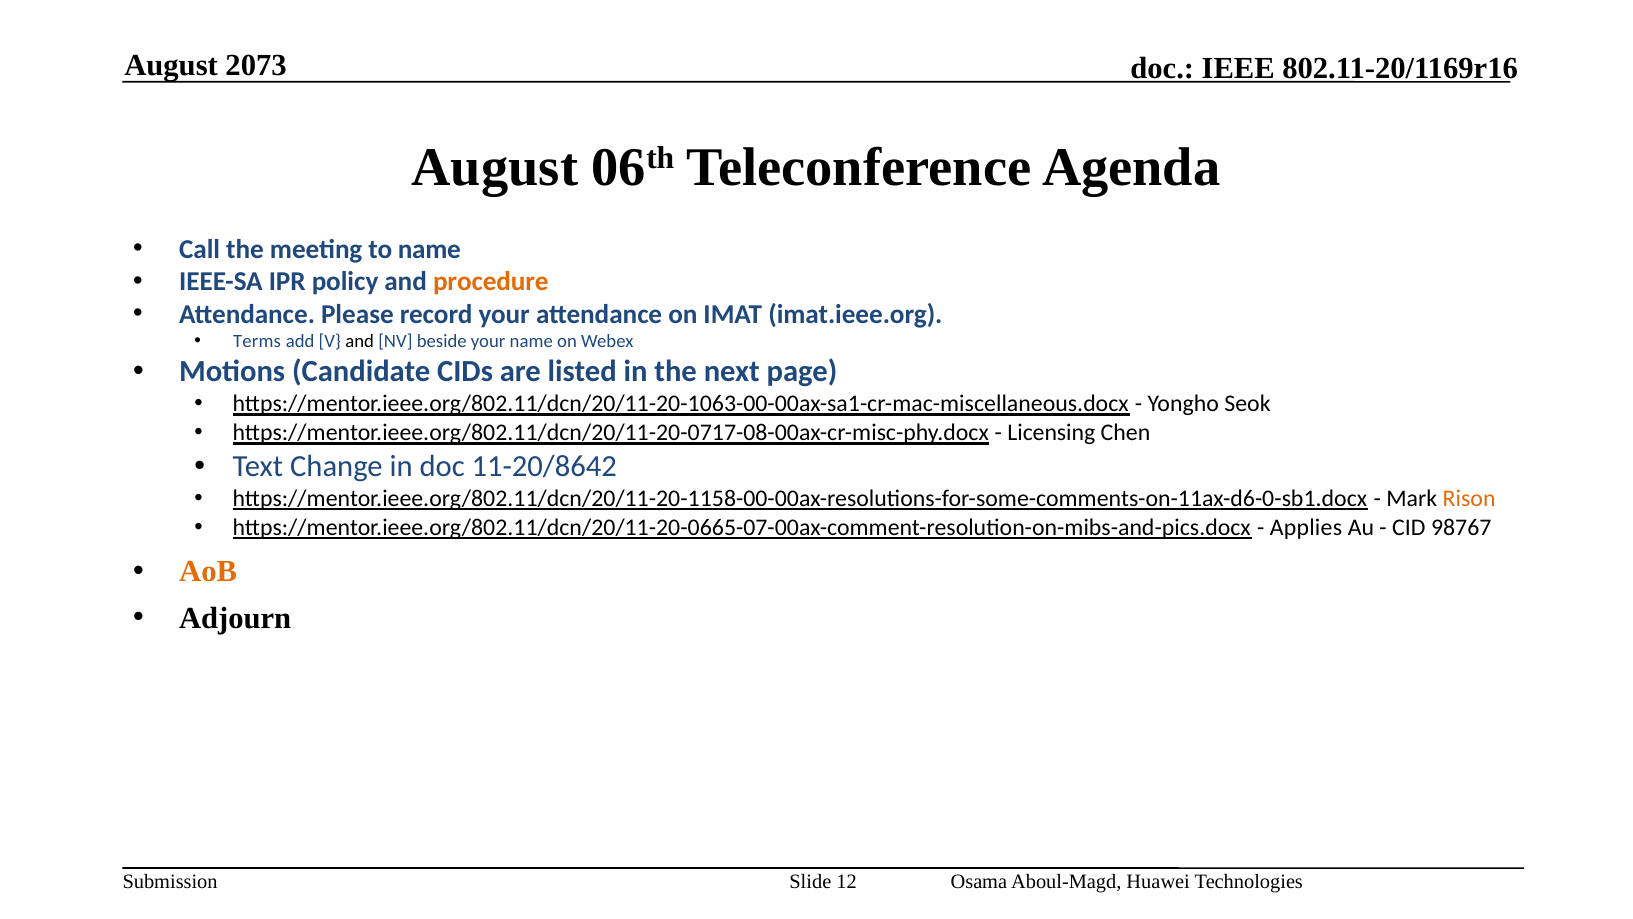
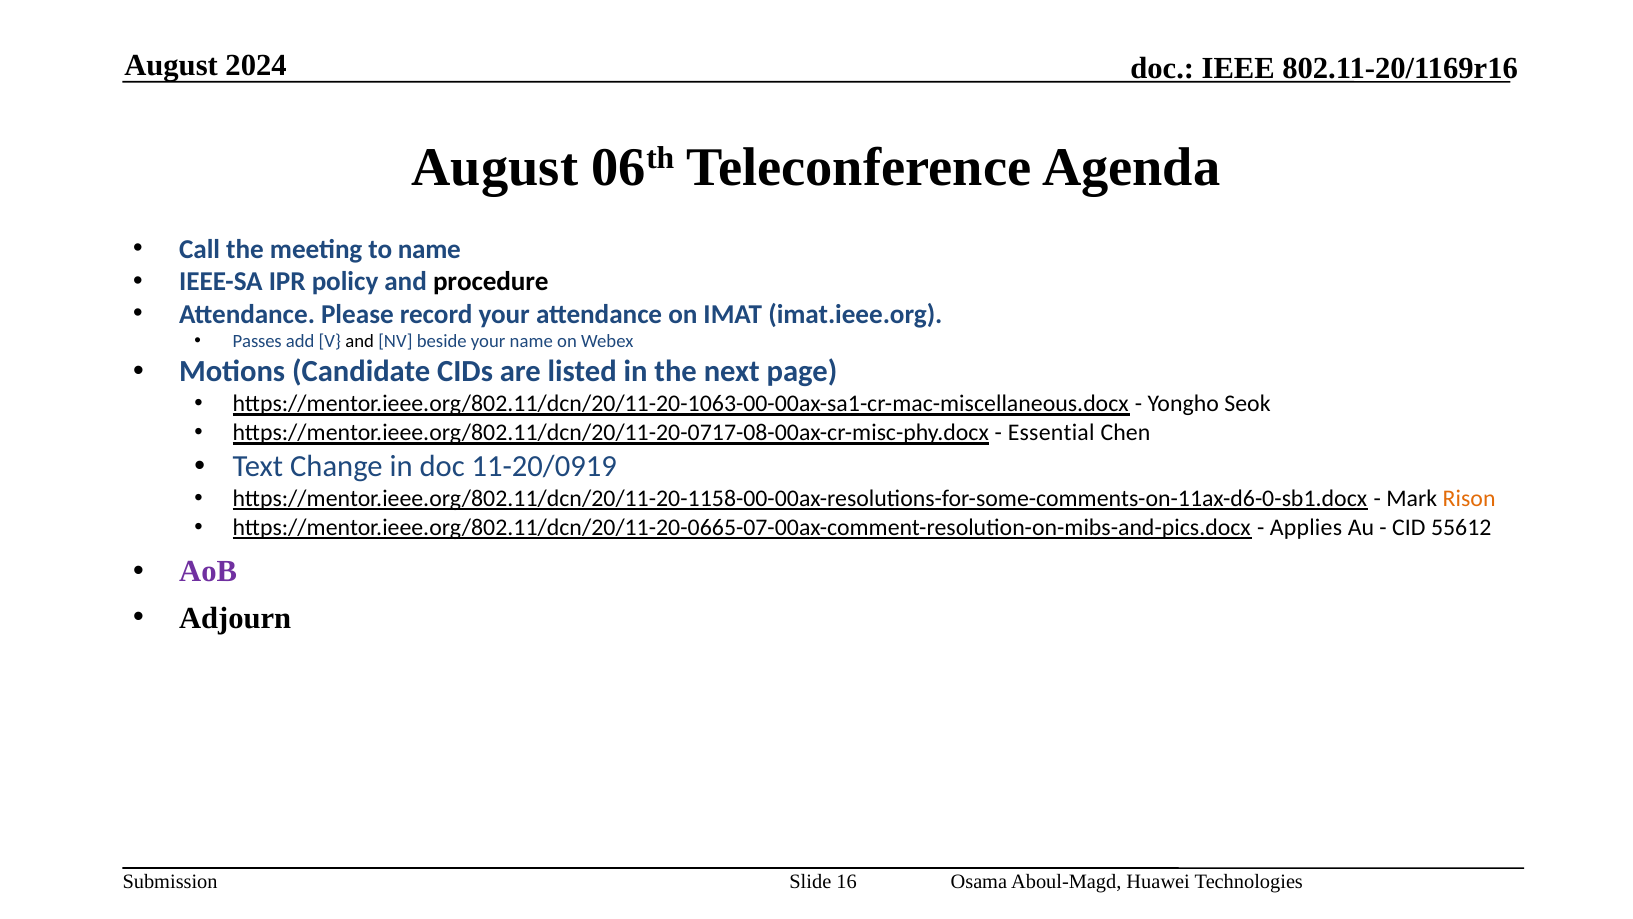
2073: 2073 -> 2024
procedure colour: orange -> black
Terms: Terms -> Passes
Licensing: Licensing -> Essential
11-20/8642: 11-20/8642 -> 11-20/0919
98767: 98767 -> 55612
AoB colour: orange -> purple
12: 12 -> 16
